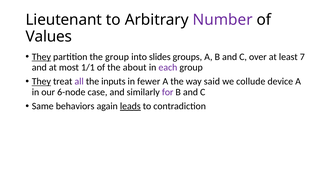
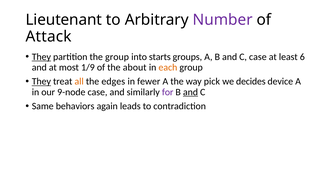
Values: Values -> Attack
slides: slides -> starts
C over: over -> case
7: 7 -> 6
1/1: 1/1 -> 1/9
each colour: purple -> orange
all colour: purple -> orange
inputs: inputs -> edges
said: said -> pick
collude: collude -> decides
6-node: 6-node -> 9-node
and at (190, 92) underline: none -> present
leads underline: present -> none
